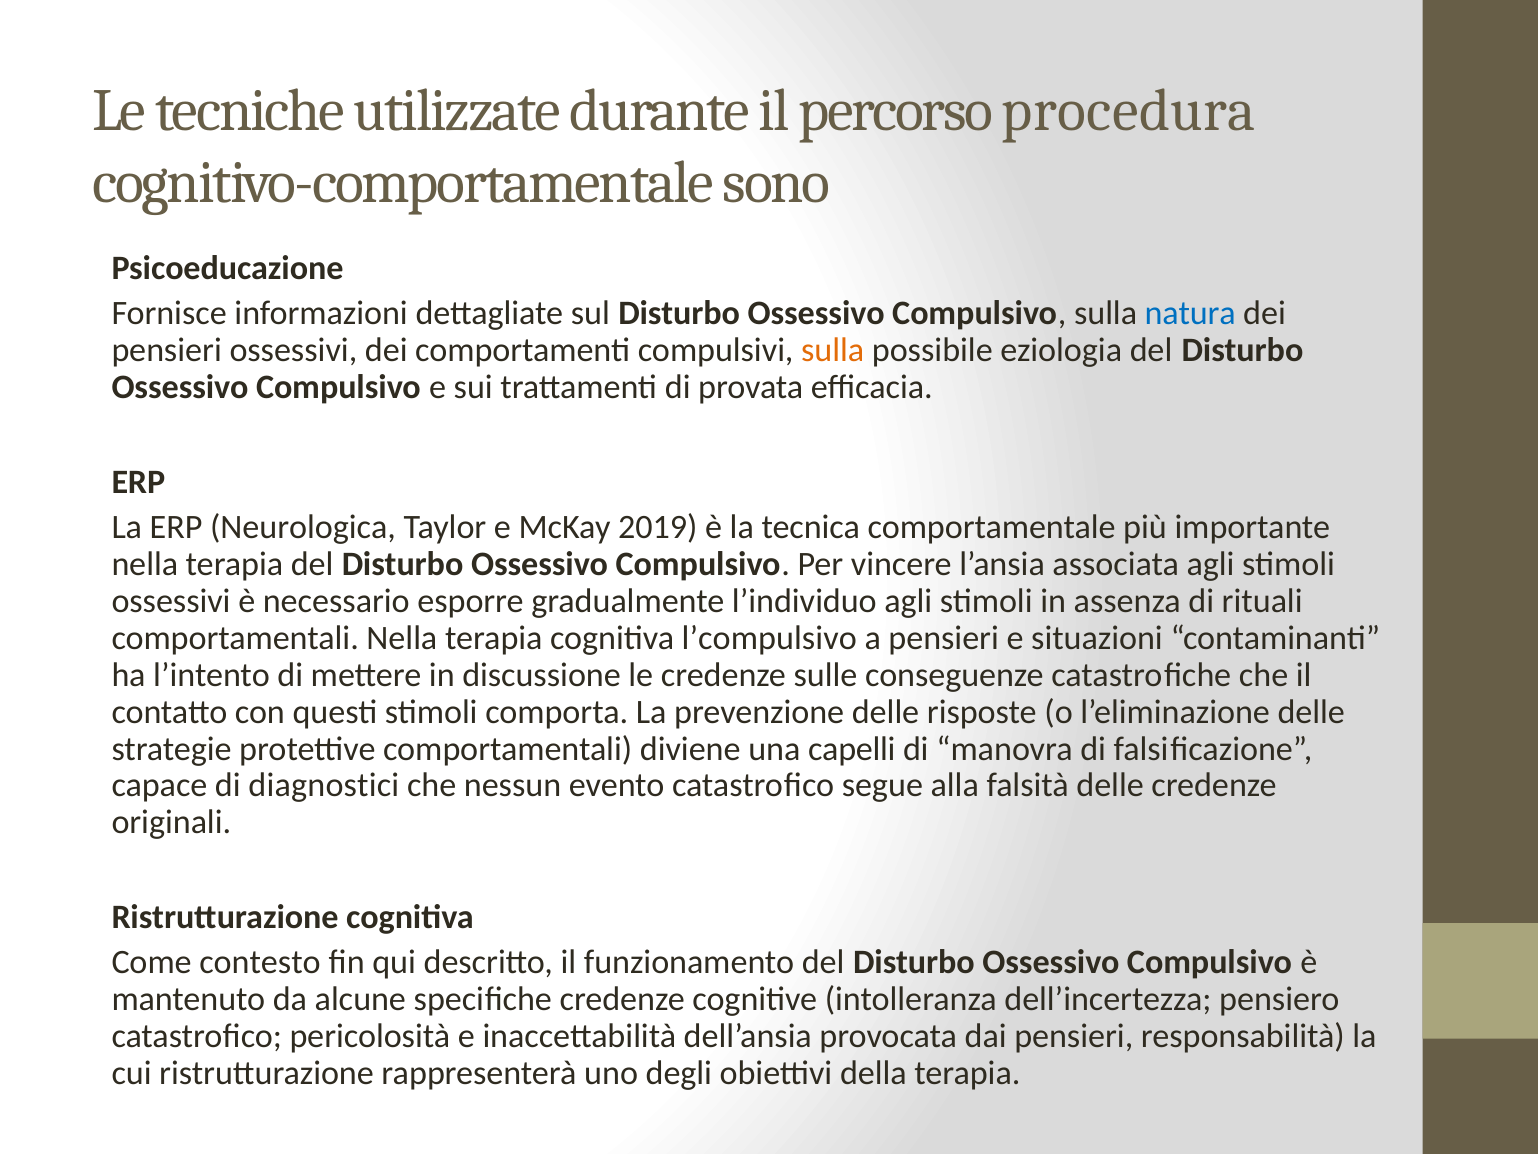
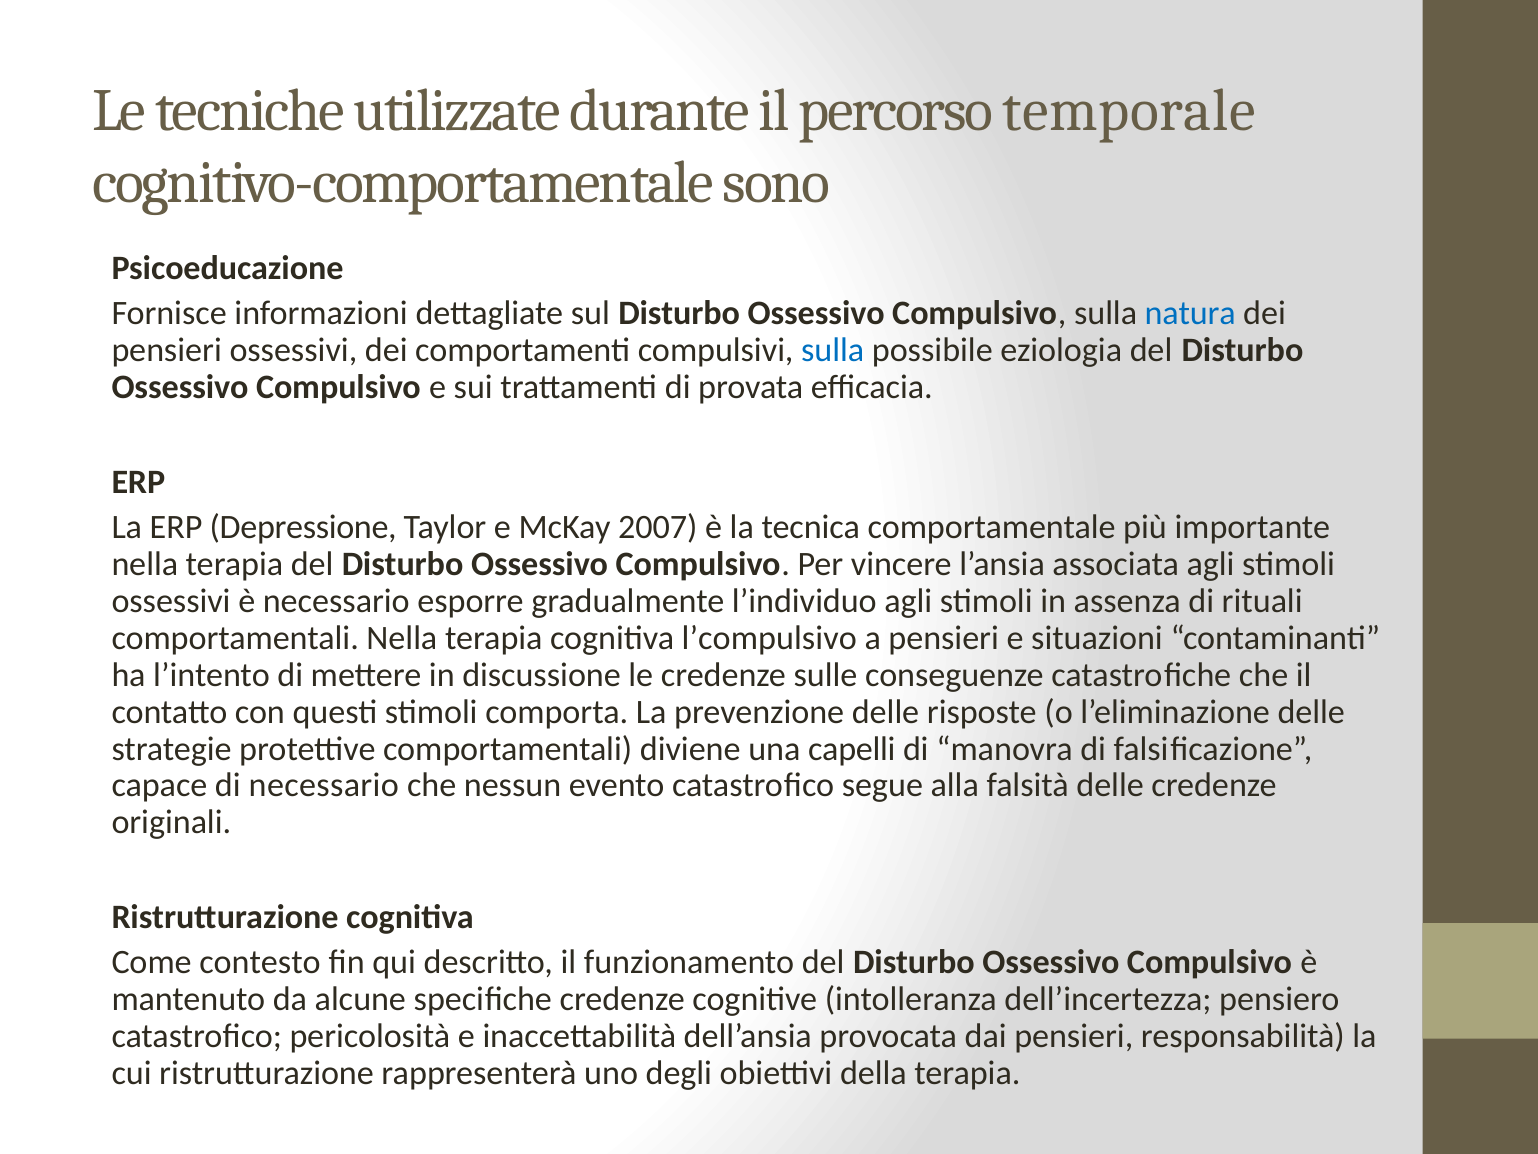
procedura: procedura -> temporale
sulla at (833, 350) colour: orange -> blue
Neurologica: Neurologica -> Depressione
2019: 2019 -> 2007
di diagnostici: diagnostici -> necessario
